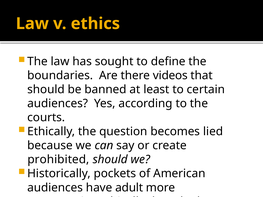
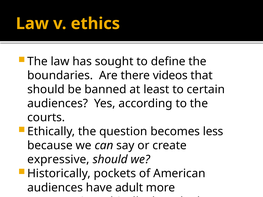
lied: lied -> less
prohibited: prohibited -> expressive
